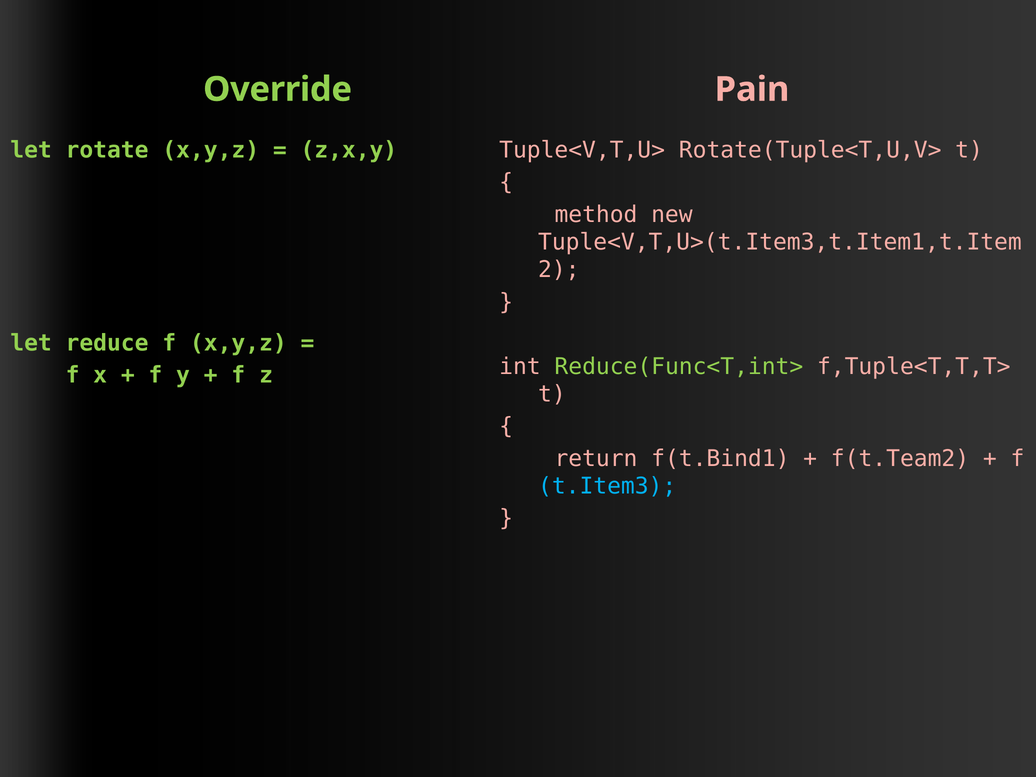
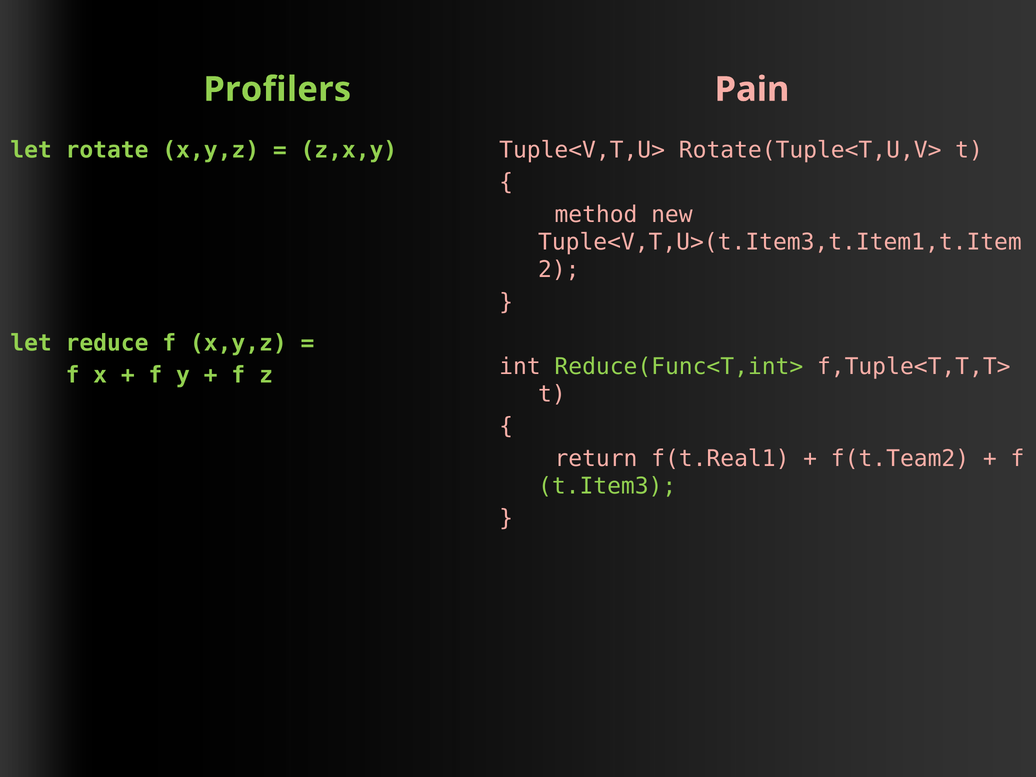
Override: Override -> Profilers
f(t.Bind1: f(t.Bind1 -> f(t.Real1
t.Item3 colour: light blue -> light green
